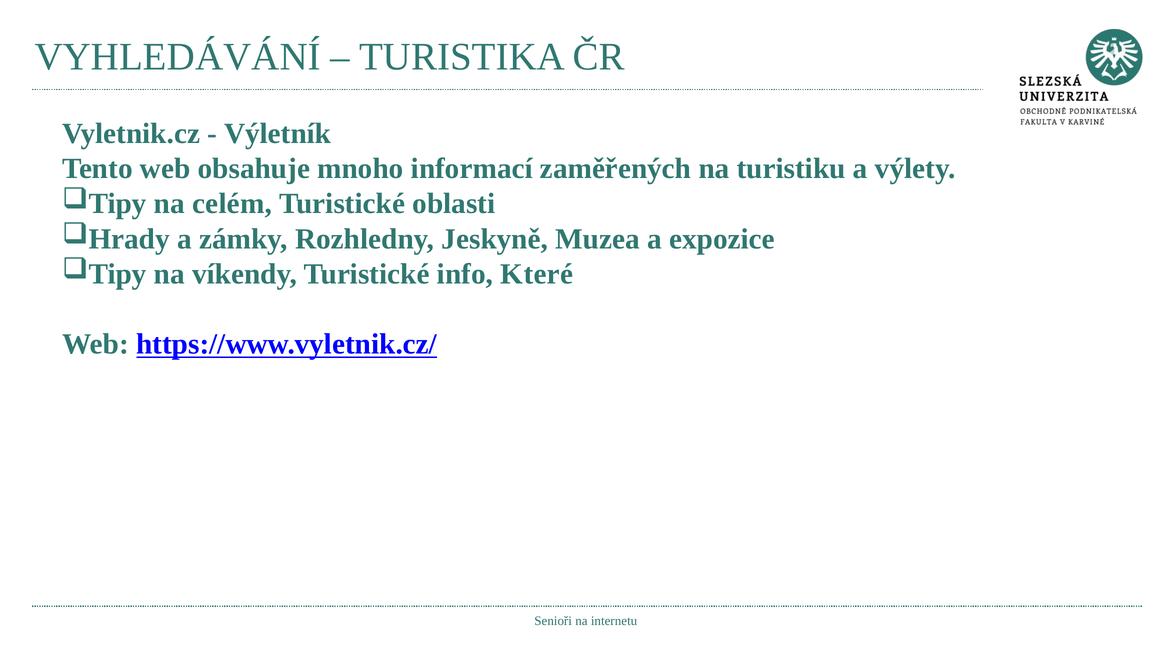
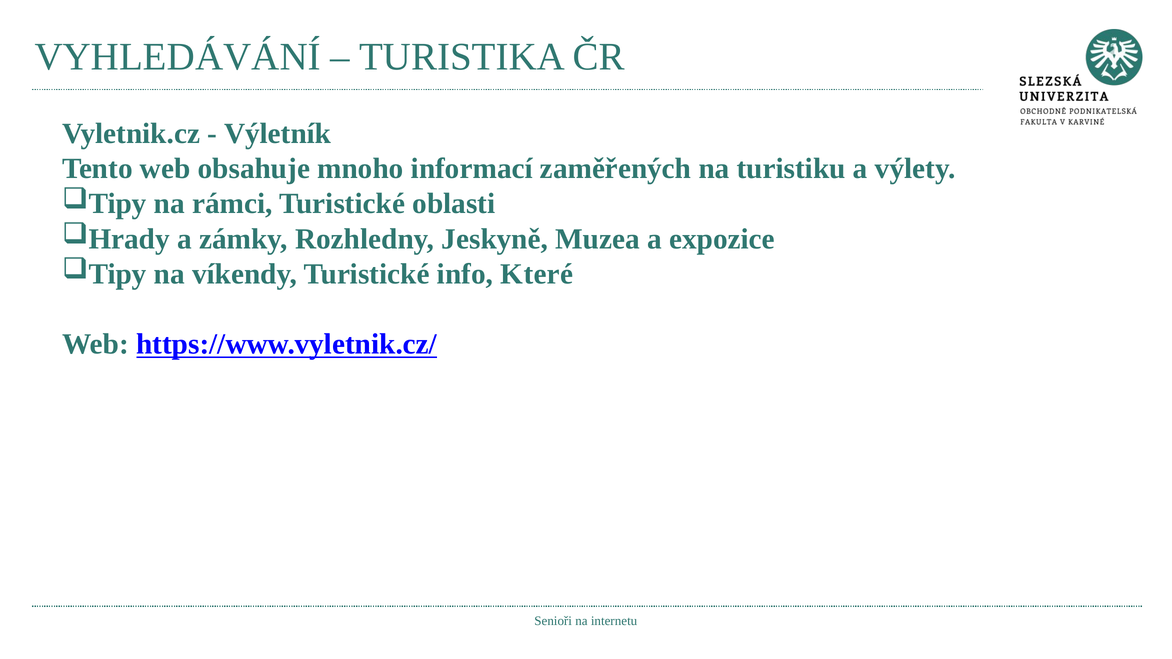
celém: celém -> rámci
